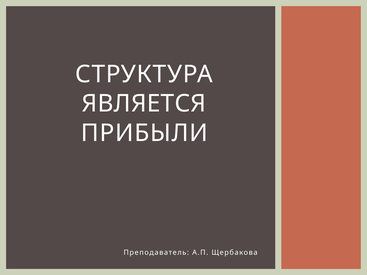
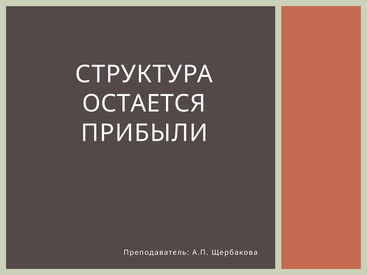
ЯВЛЯЕТСЯ: ЯВЛЯЕТСЯ -> ОСТАЕТСЯ
